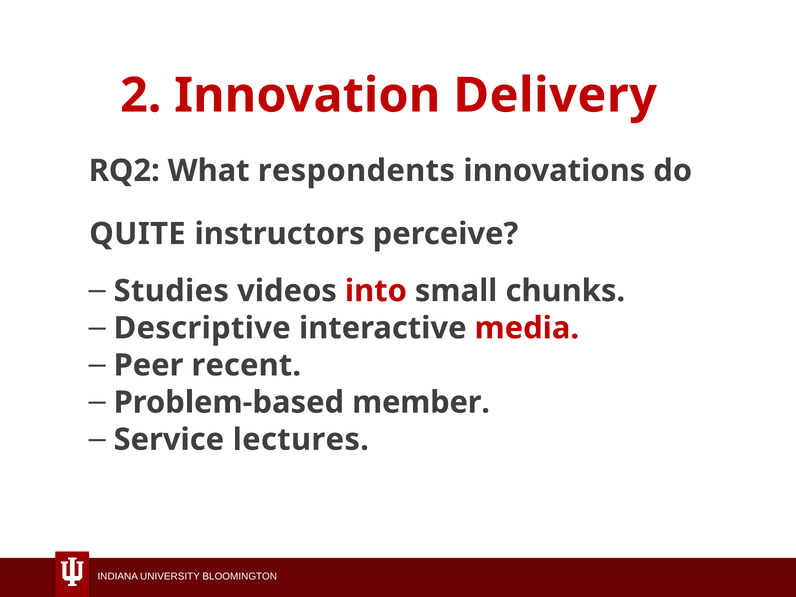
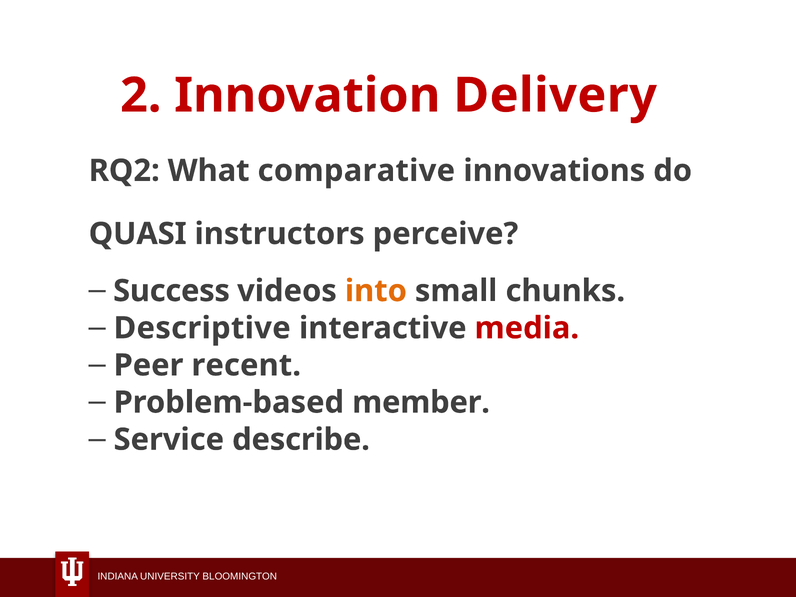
respondents: respondents -> comparative
QUITE: QUITE -> QUASI
Studies: Studies -> Success
into colour: red -> orange
lectures: lectures -> describe
